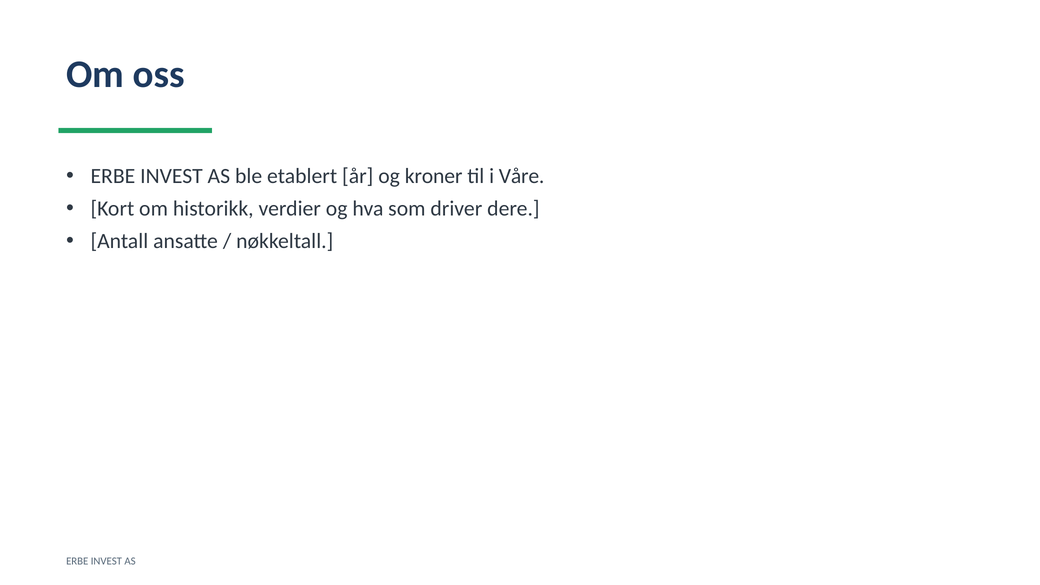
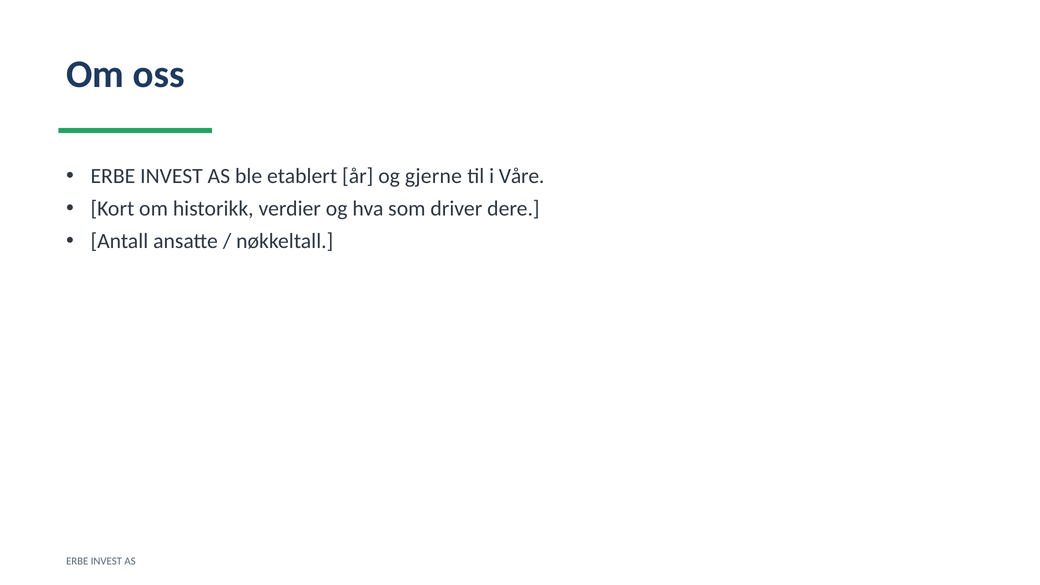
kroner: kroner -> gjerne
